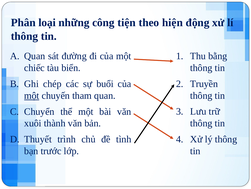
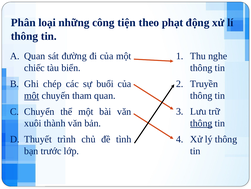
hiện: hiện -> phạt
bằng: bằng -> nghe
thông at (201, 123) underline: none -> present
